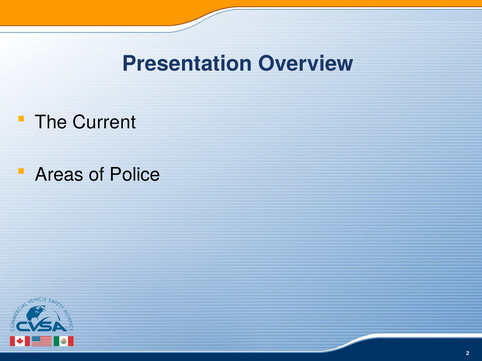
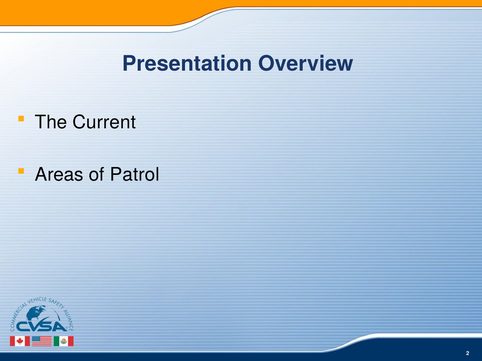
Police: Police -> Patrol
